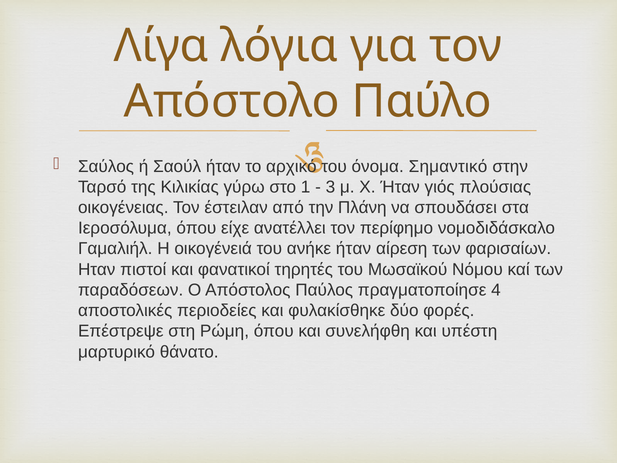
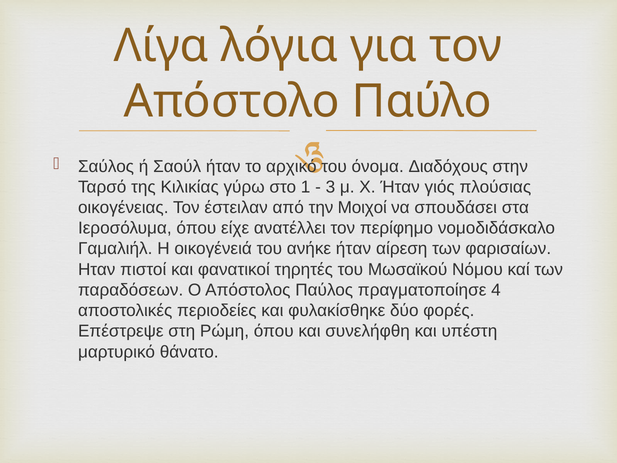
Σημαντικό: Σημαντικό -> Διαδόχους
Πλάνη: Πλάνη -> Μοιχοί
